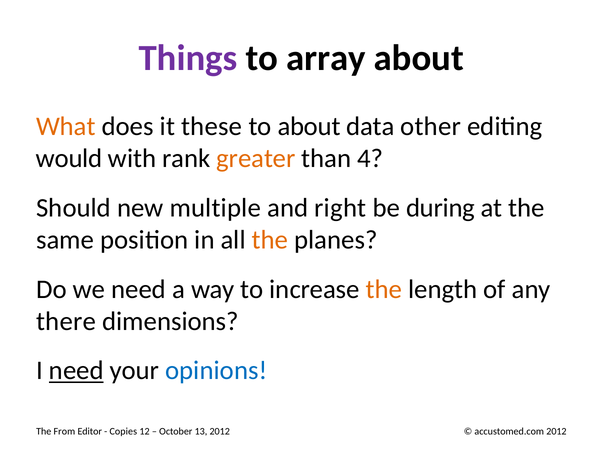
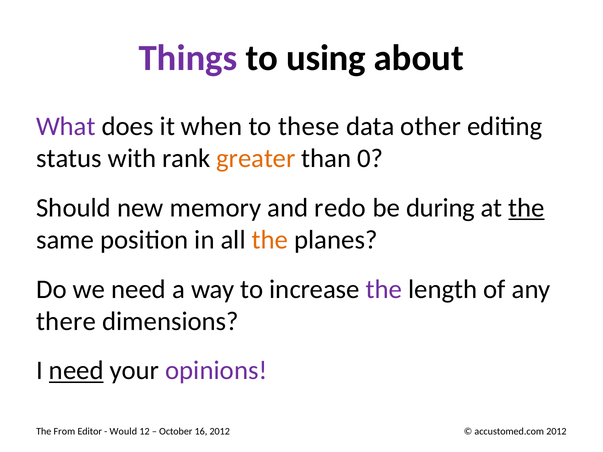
array: array -> using
What colour: orange -> purple
these: these -> when
to about: about -> these
would: would -> status
4: 4 -> 0
multiple: multiple -> memory
right: right -> redo
the at (527, 208) underline: none -> present
the at (384, 289) colour: orange -> purple
opinions colour: blue -> purple
Copies: Copies -> Would
13: 13 -> 16
